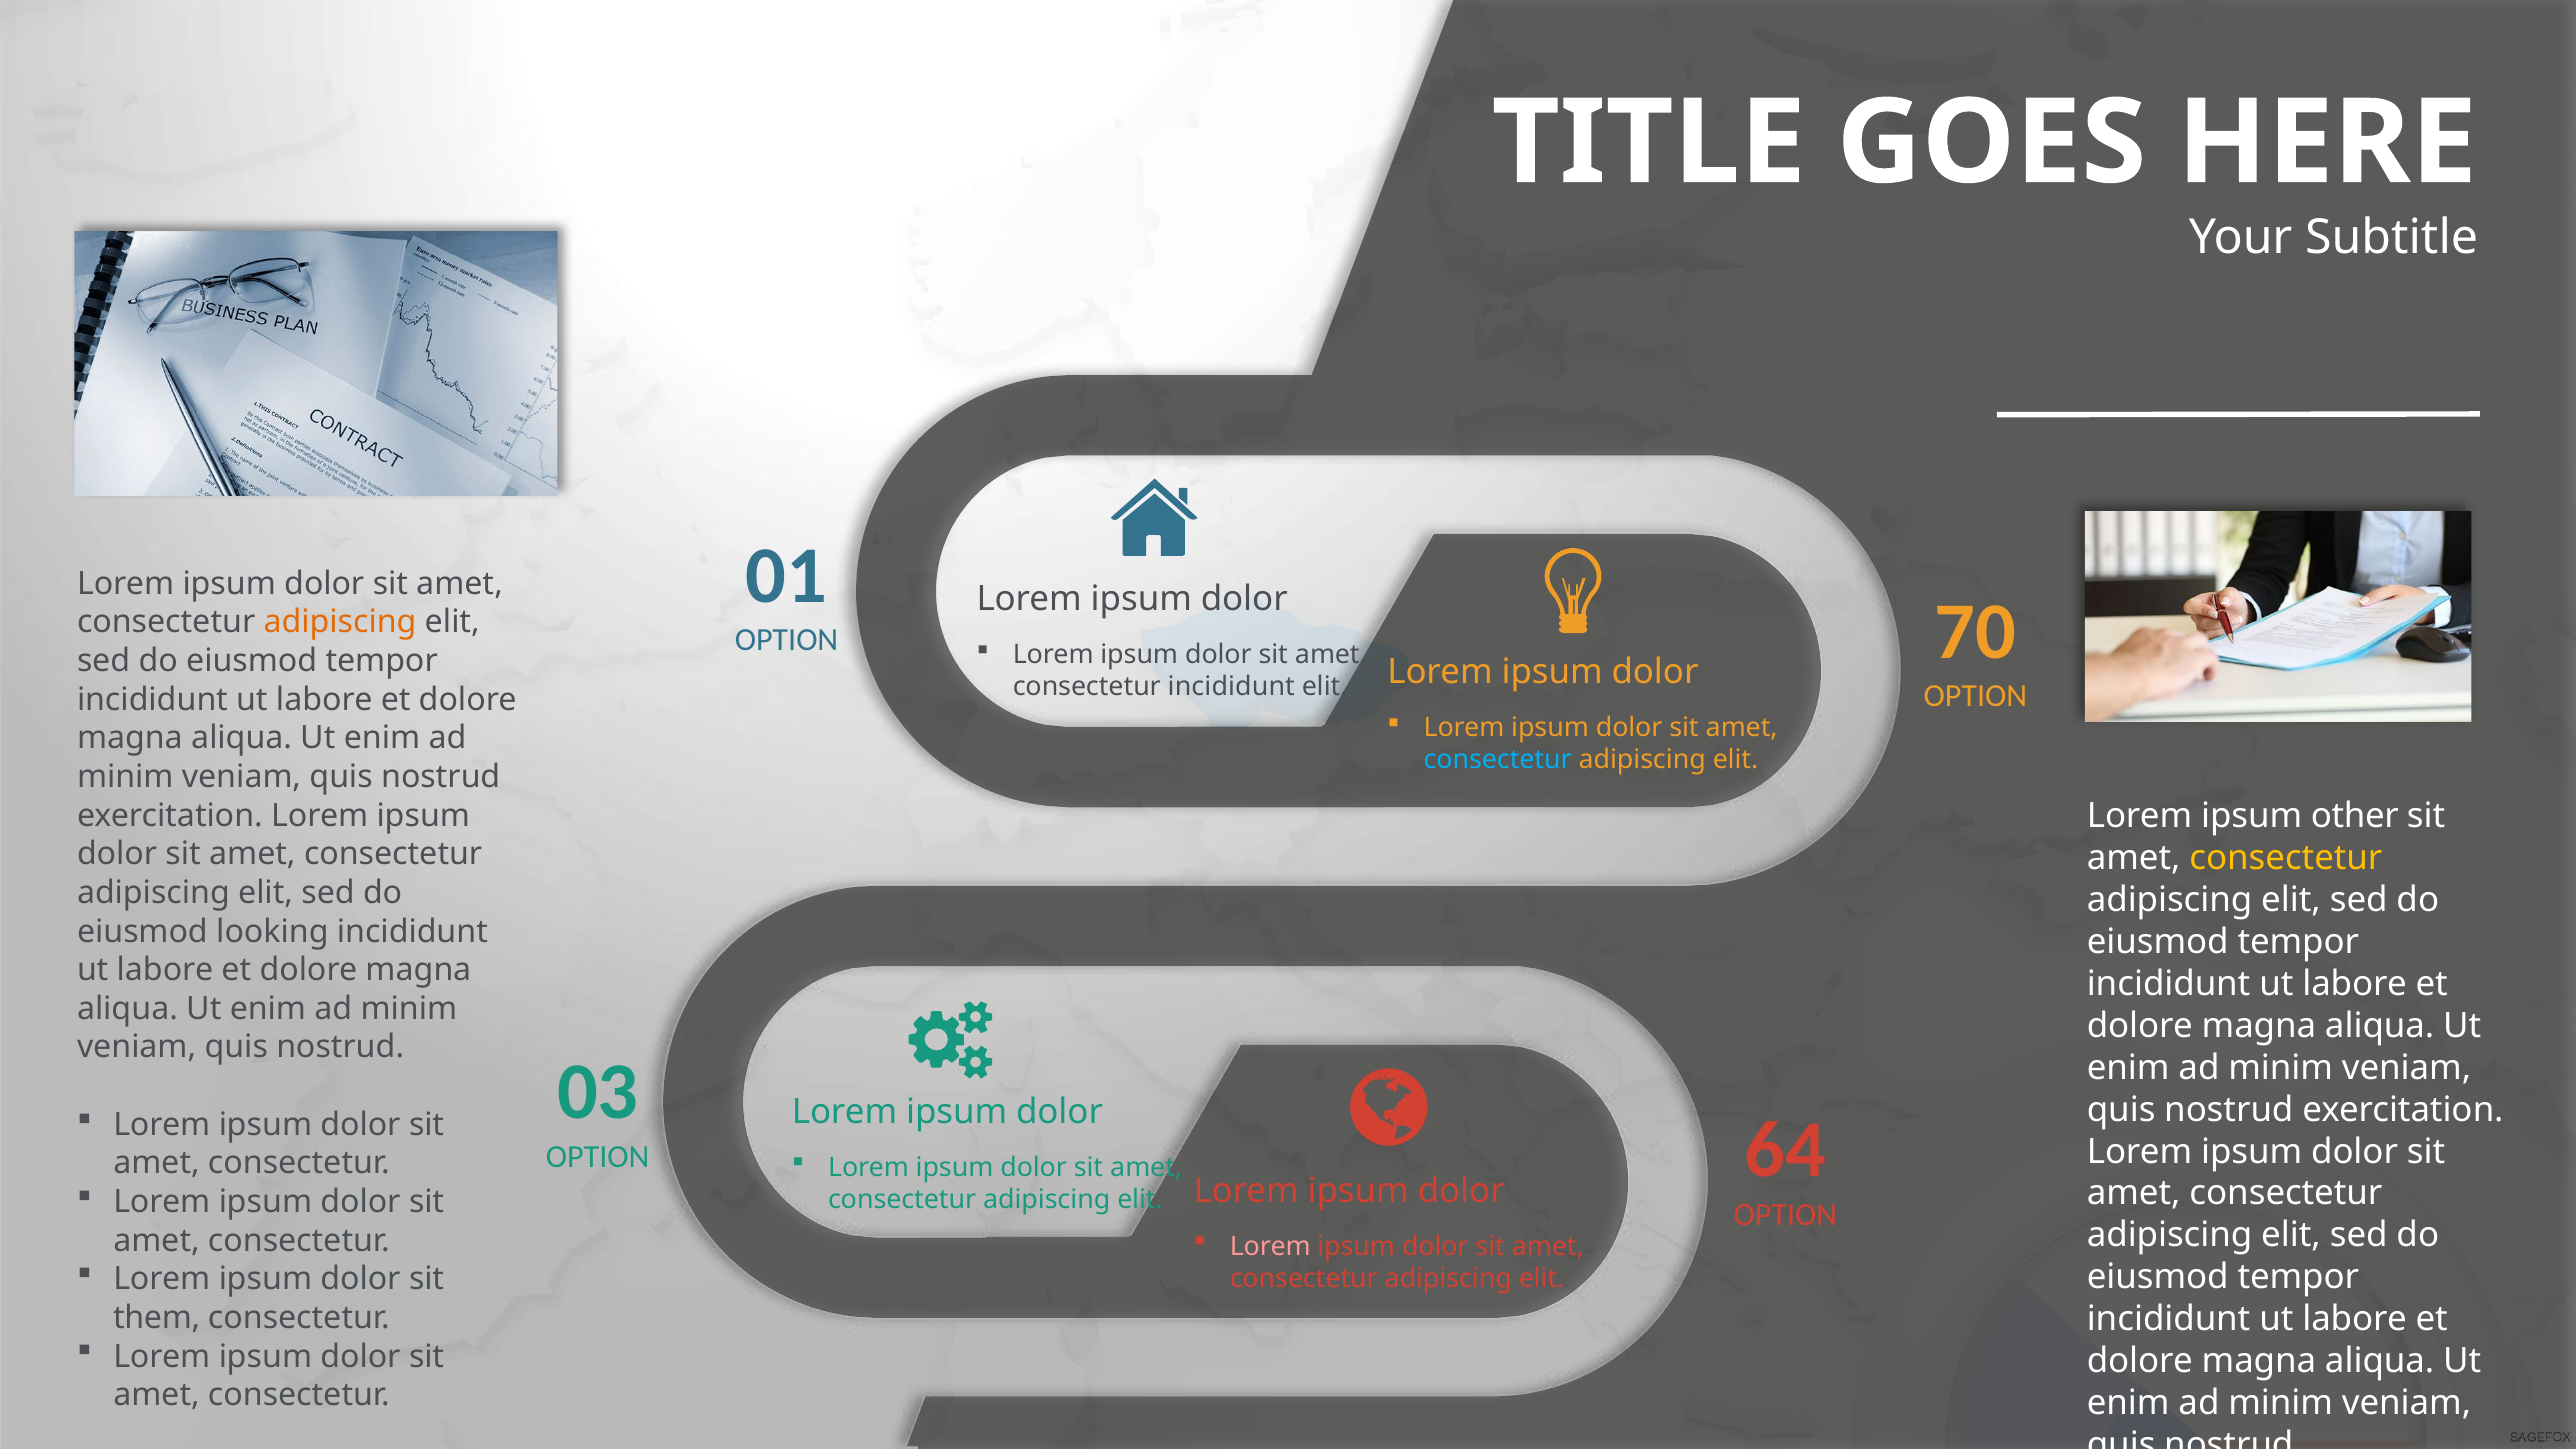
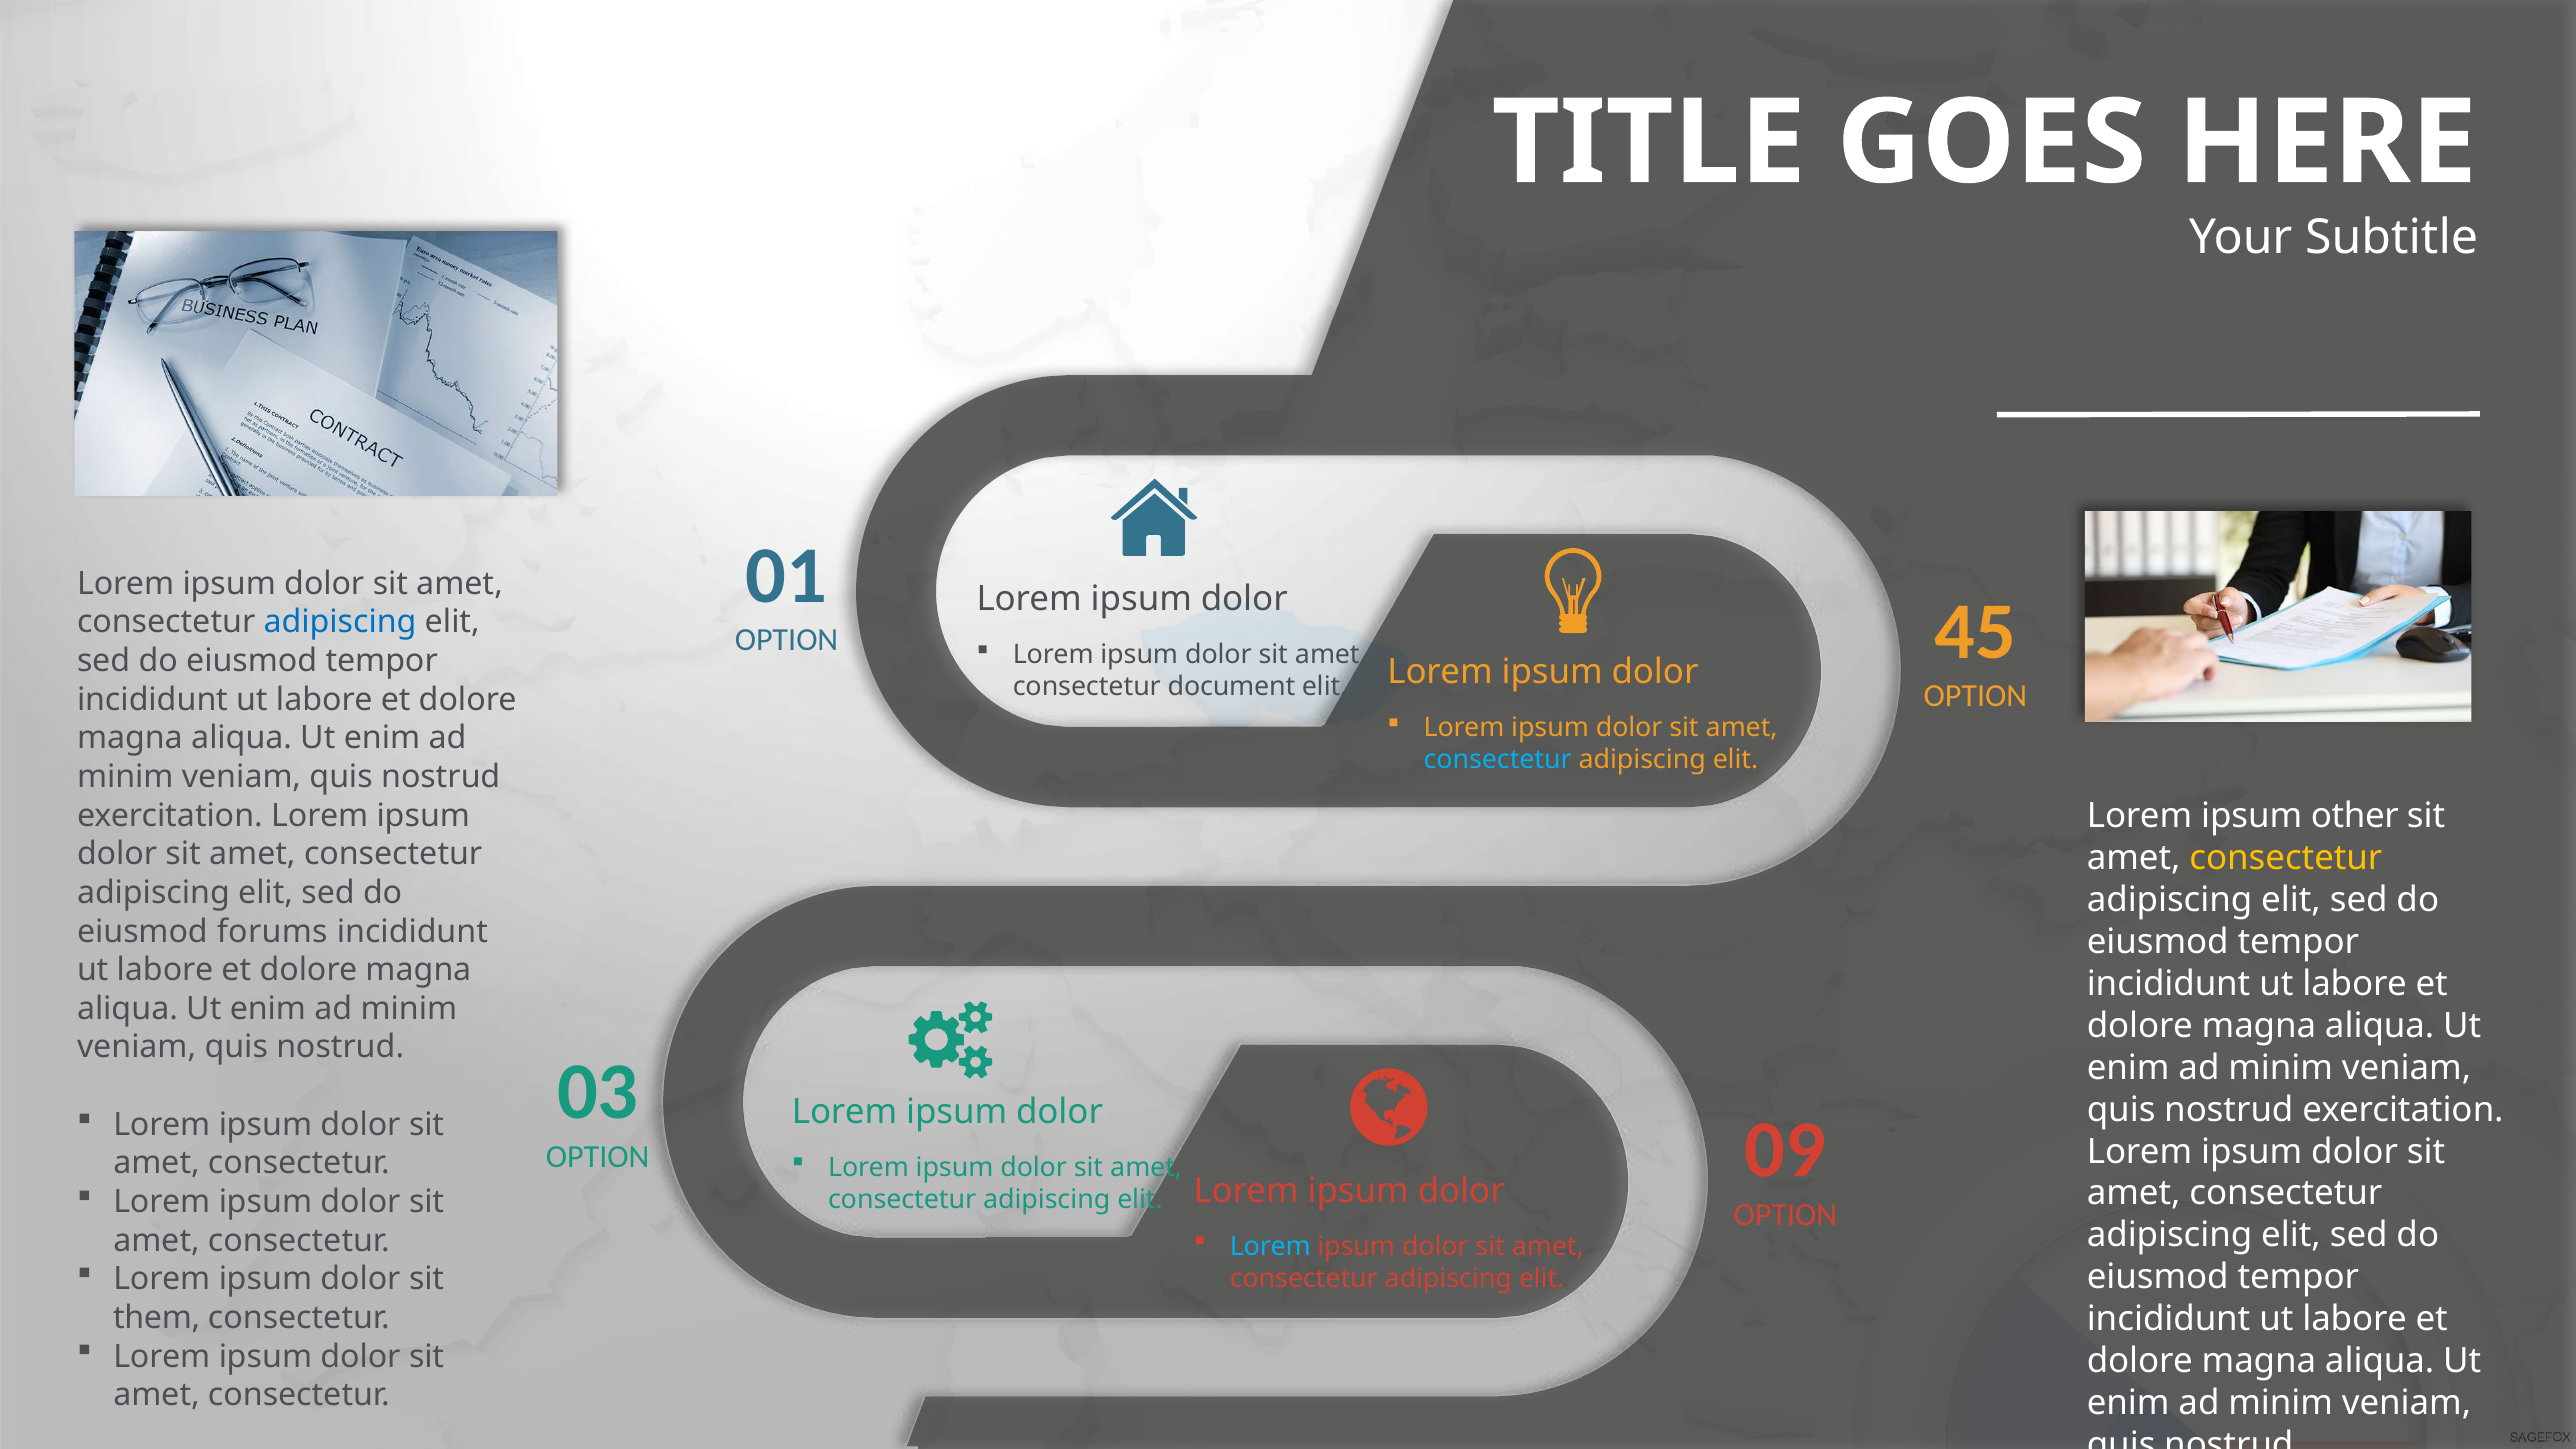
adipiscing at (340, 622) colour: orange -> blue
70: 70 -> 45
consectetur incididunt: incididunt -> document
looking: looking -> forums
64: 64 -> 09
Lorem at (1270, 1246) colour: pink -> light blue
